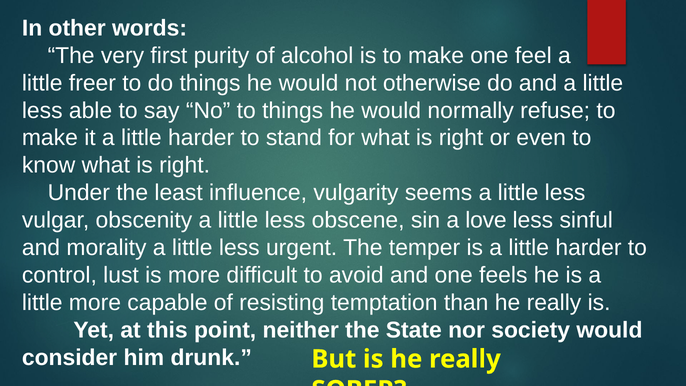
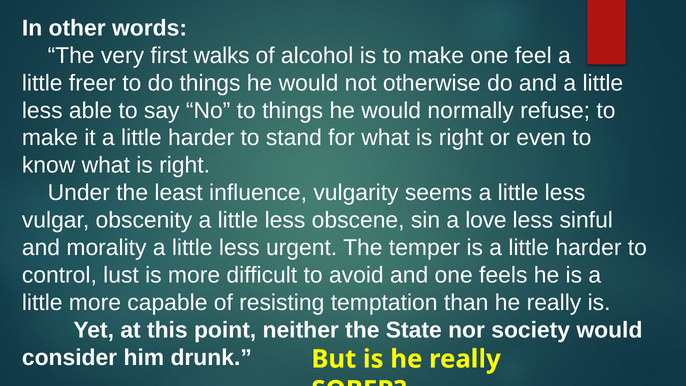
purity: purity -> walks
